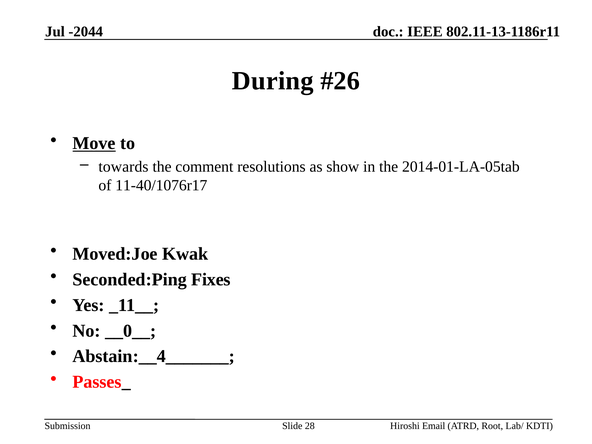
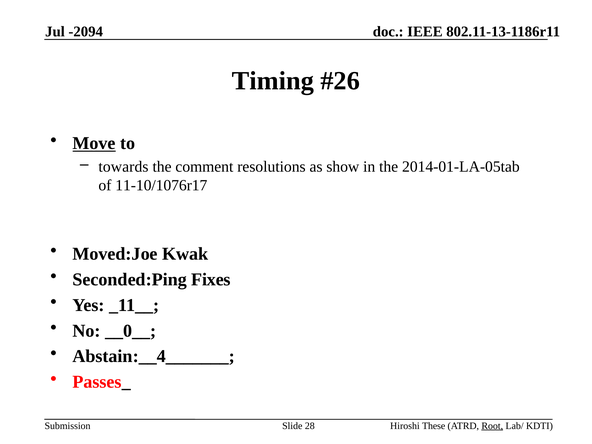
-2044: -2044 -> -2094
During: During -> Timing
11-40/1076r17: 11-40/1076r17 -> 11-10/1076r17
Email: Email -> These
Root underline: none -> present
